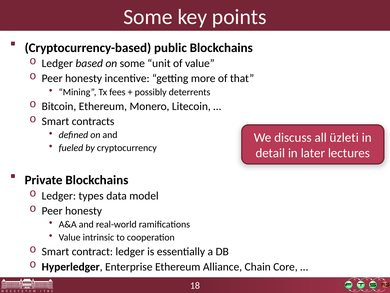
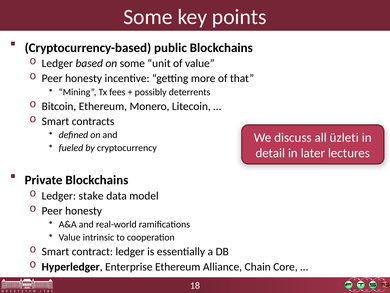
types: types -> stake
